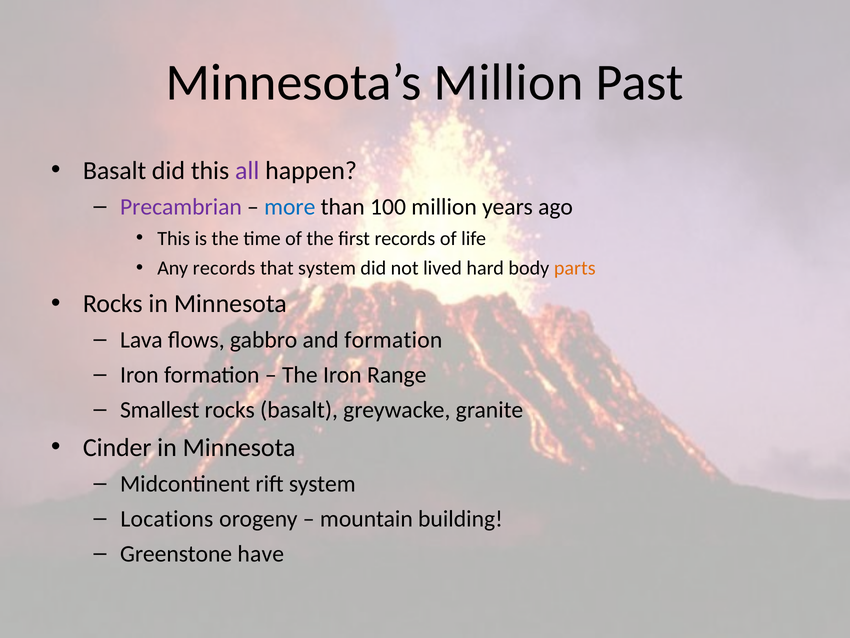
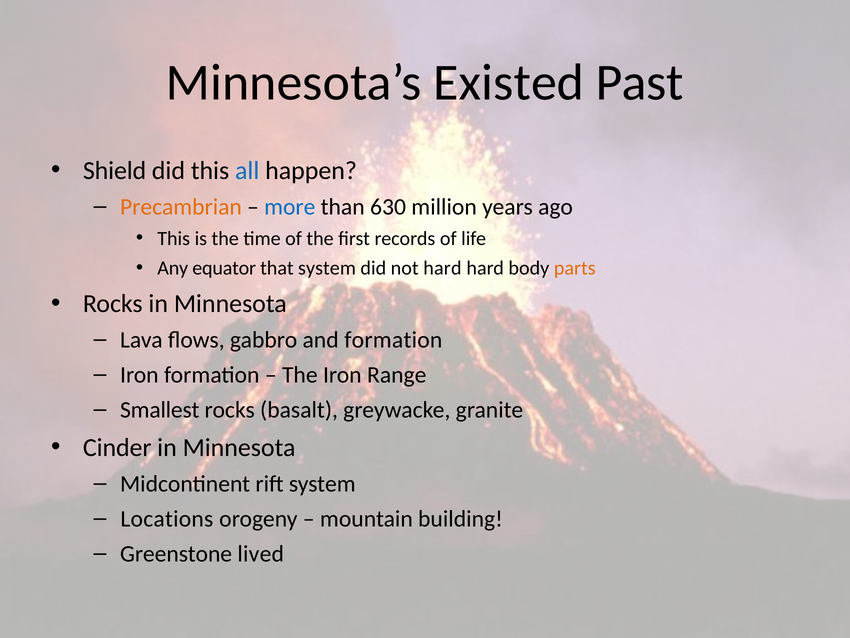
Minnesota’s Million: Million -> Existed
Basalt at (115, 170): Basalt -> Shield
all colour: purple -> blue
Precambrian colour: purple -> orange
100: 100 -> 630
Any records: records -> equator
not lived: lived -> hard
have: have -> lived
